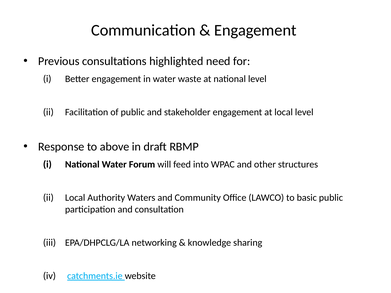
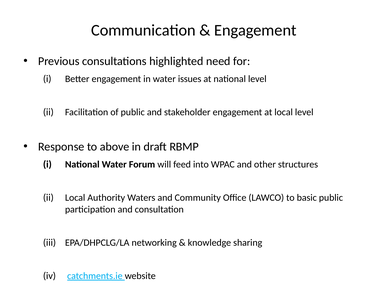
waste: waste -> issues
